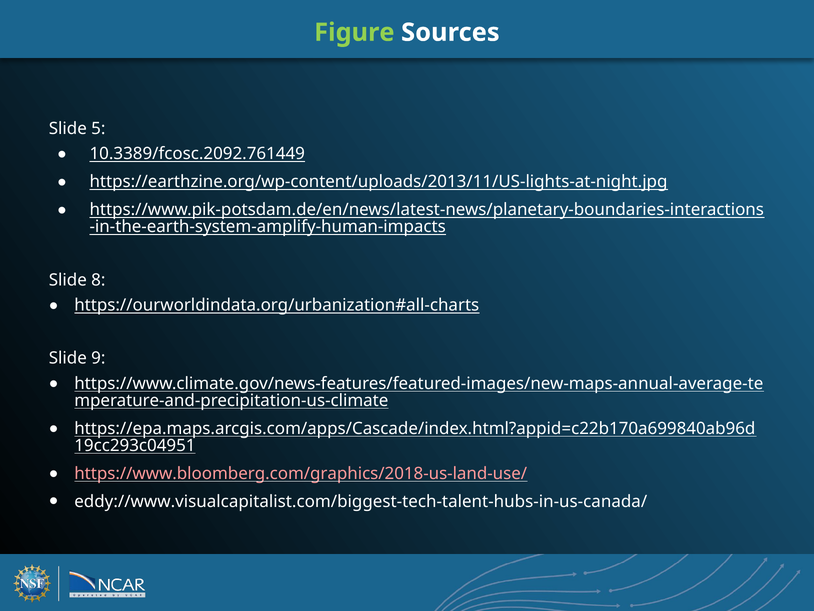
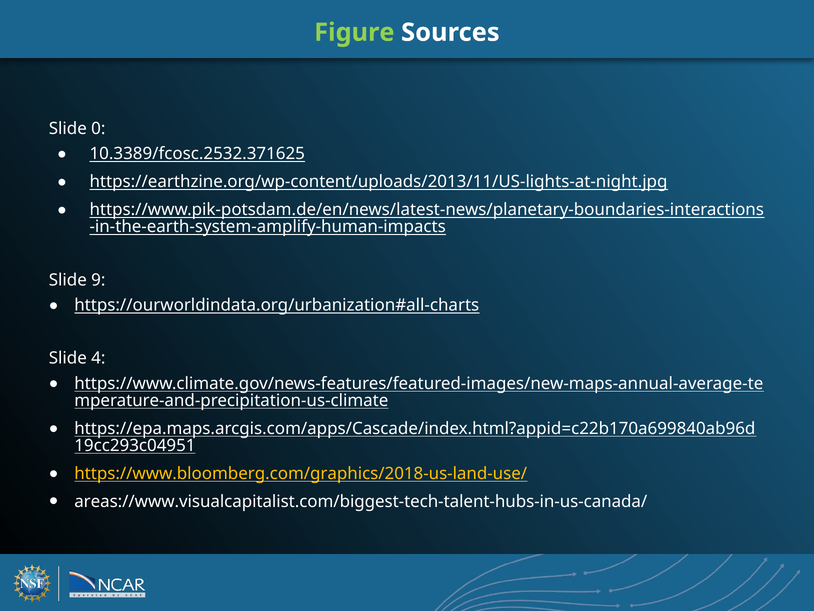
5: 5 -> 0
10.3389/fcosc.2092.761449: 10.3389/fcosc.2092.761449 -> 10.3389/fcosc.2532.371625
8: 8 -> 9
9: 9 -> 4
https://www.bloomberg.com/graphics/2018-us-land-use/ colour: pink -> yellow
eddy://www.visualcapitalist.com/biggest-tech-talent-hubs-in-us-canada/: eddy://www.visualcapitalist.com/biggest-tech-talent-hubs-in-us-canada/ -> areas://www.visualcapitalist.com/biggest-tech-talent-hubs-in-us-canada/
